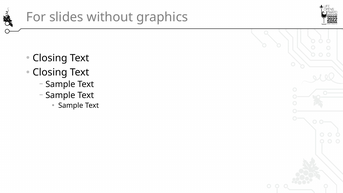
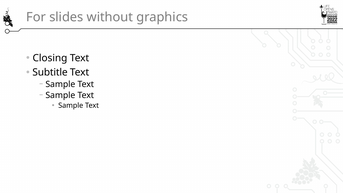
Closing at (50, 72): Closing -> Subtitle
